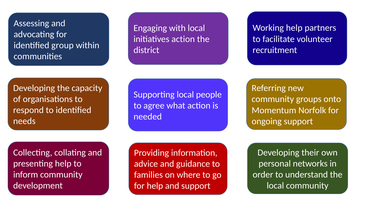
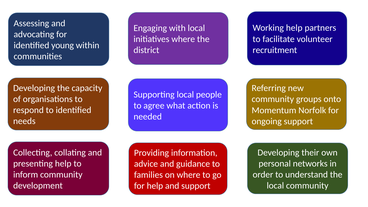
initiatives action: action -> where
group: group -> young
